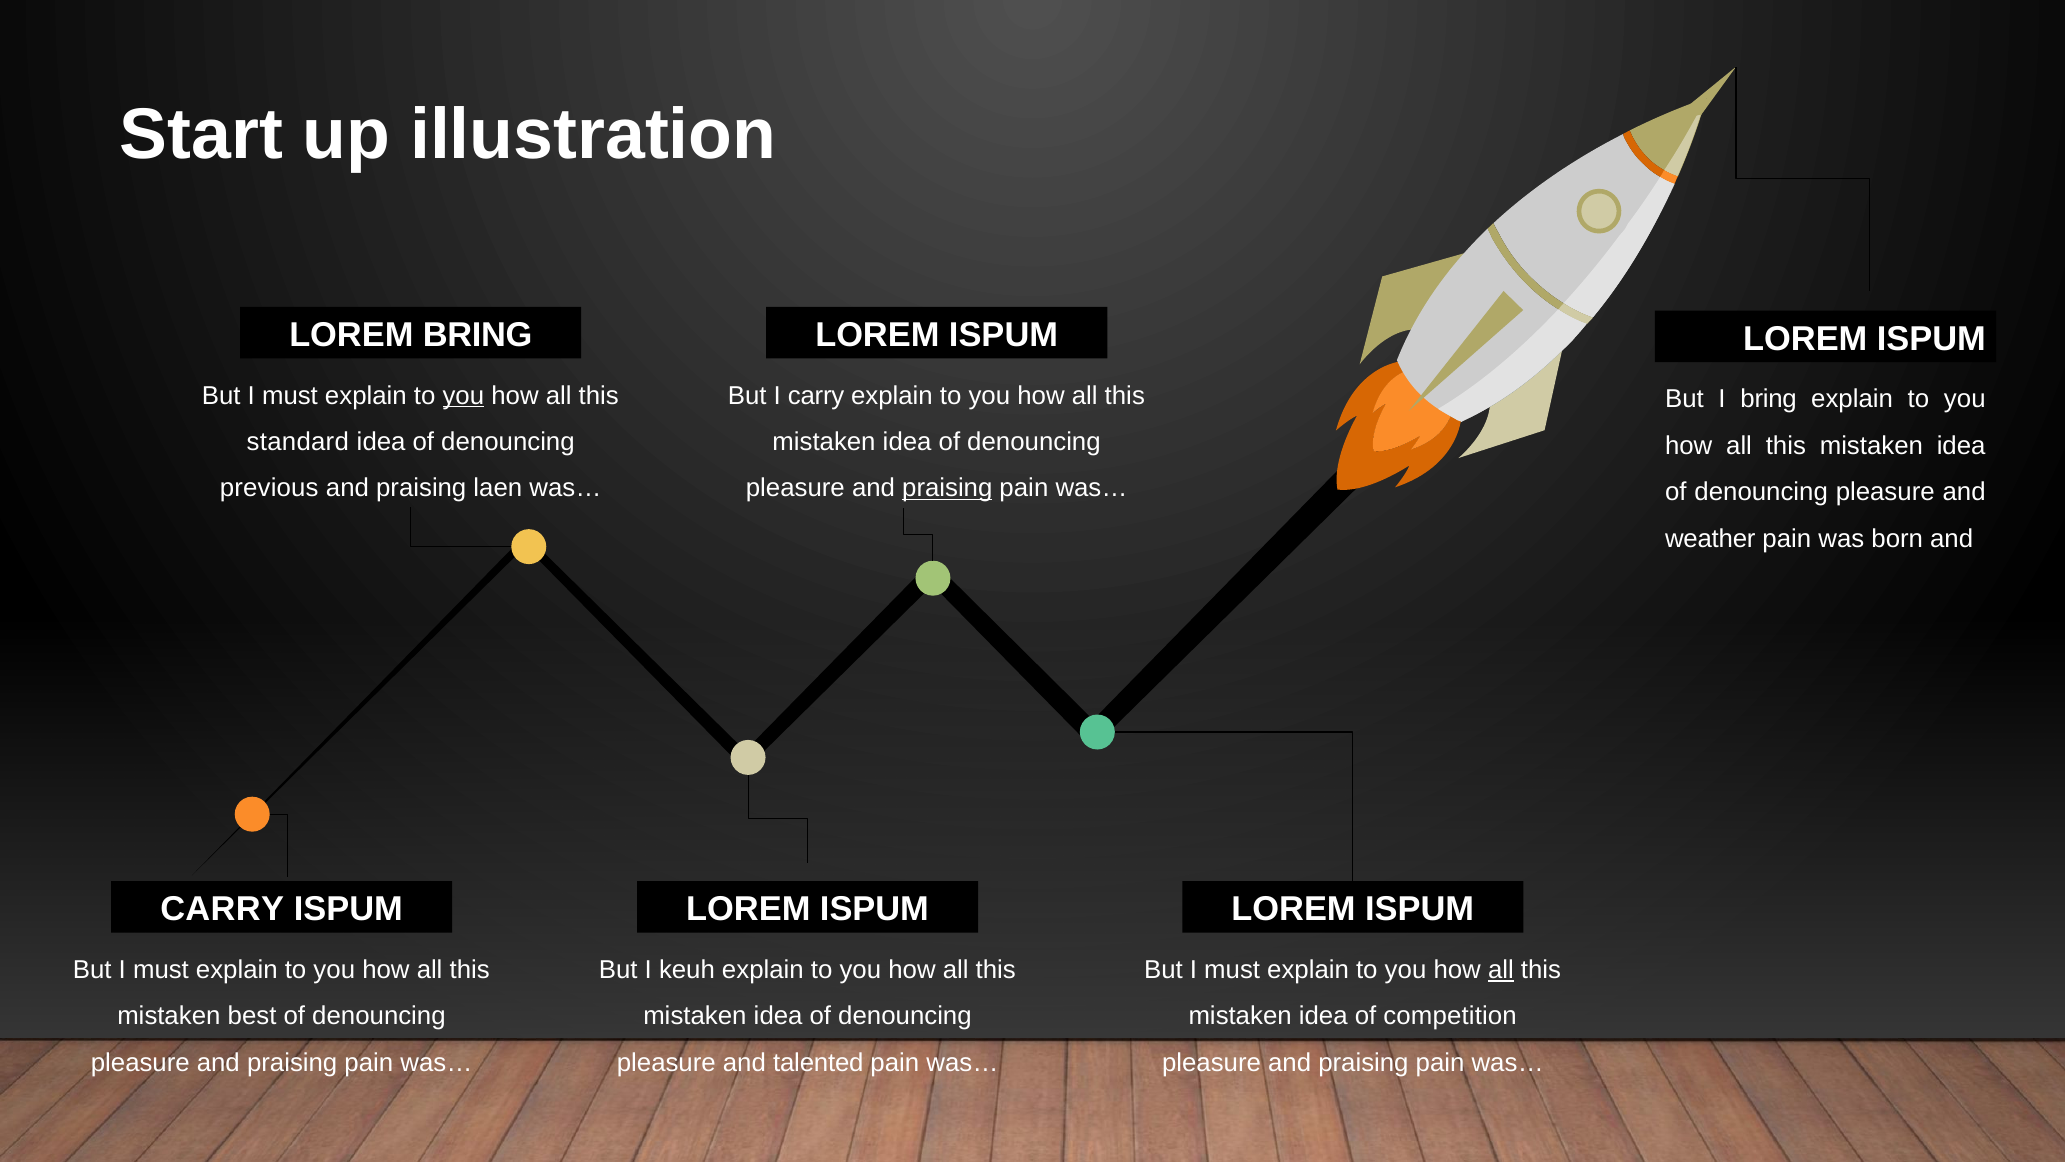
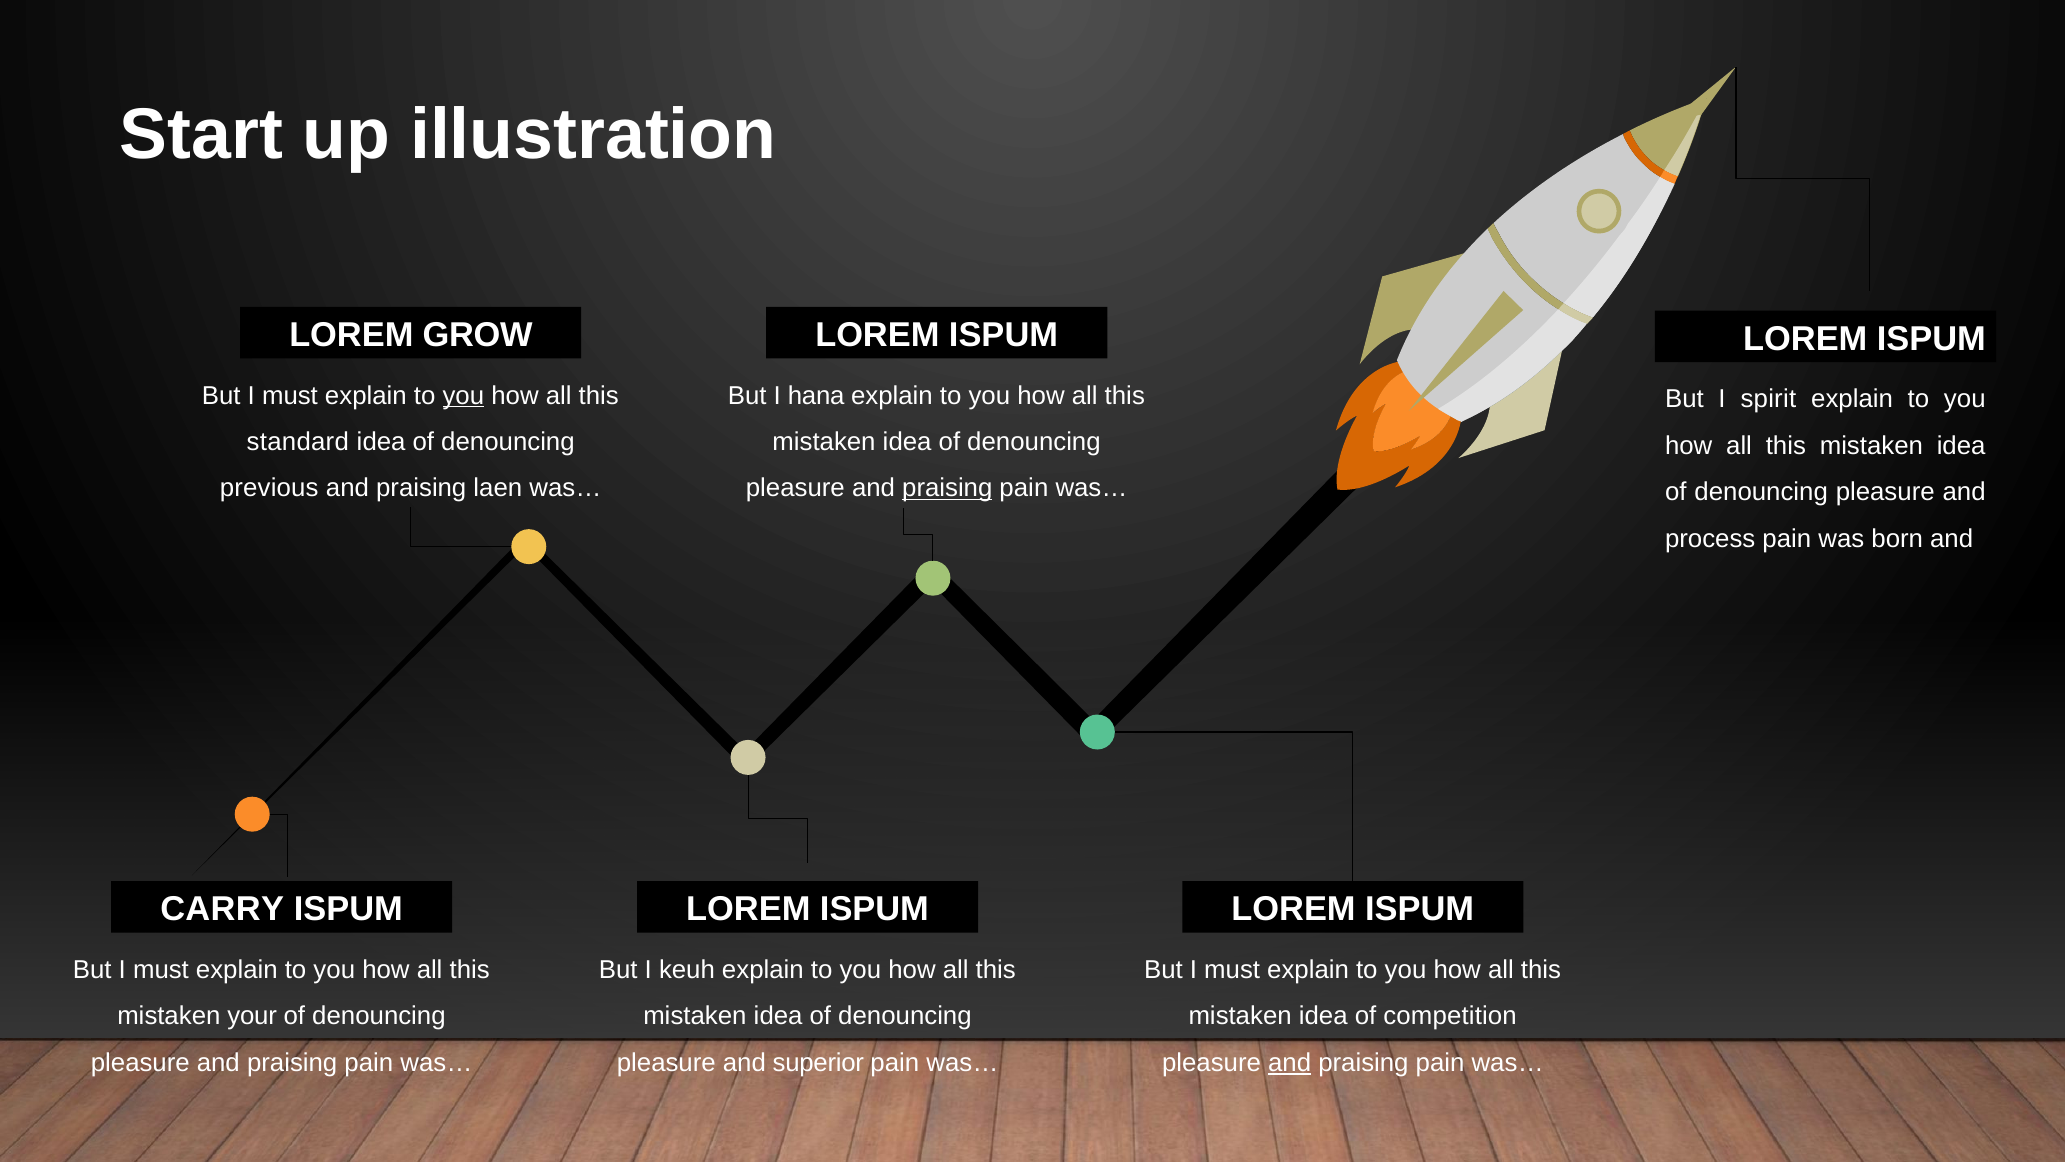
LOREM BRING: BRING -> GROW
I carry: carry -> hana
I bring: bring -> spirit
weather: weather -> process
all at (1501, 970) underline: present -> none
best: best -> your
talented: talented -> superior
and at (1290, 1062) underline: none -> present
